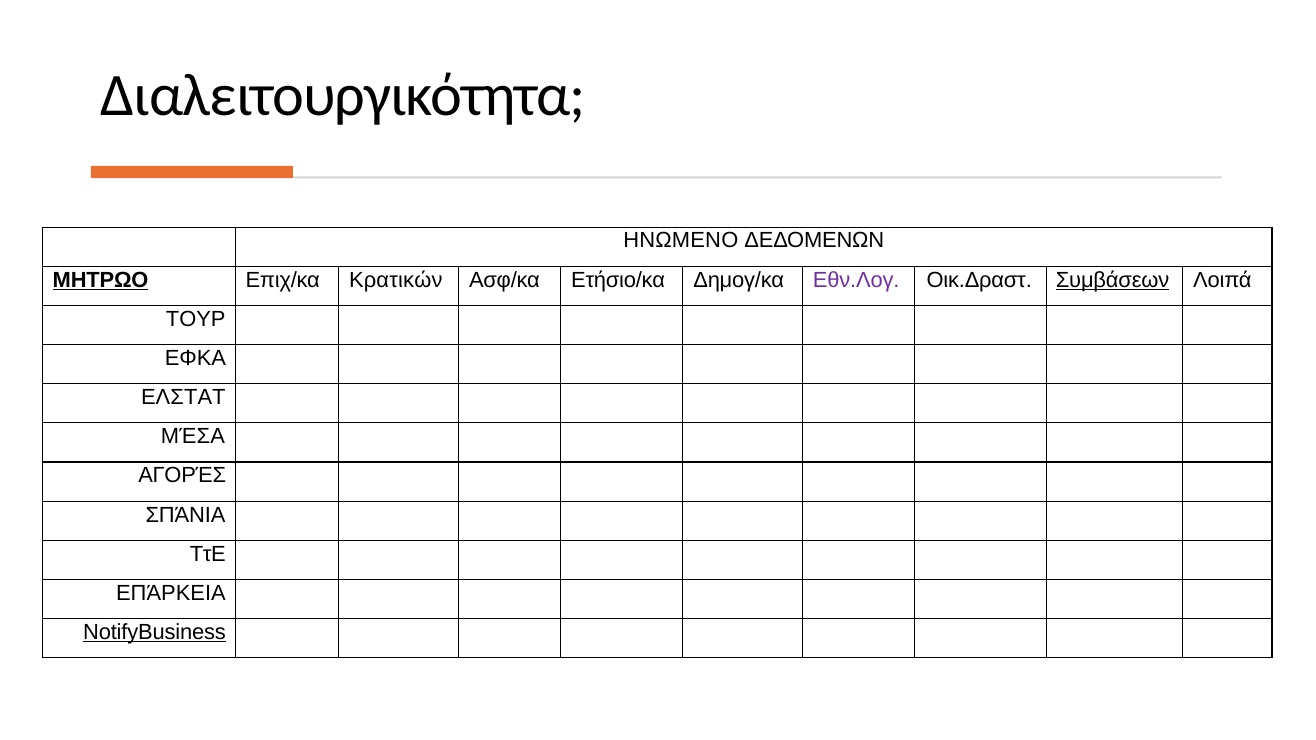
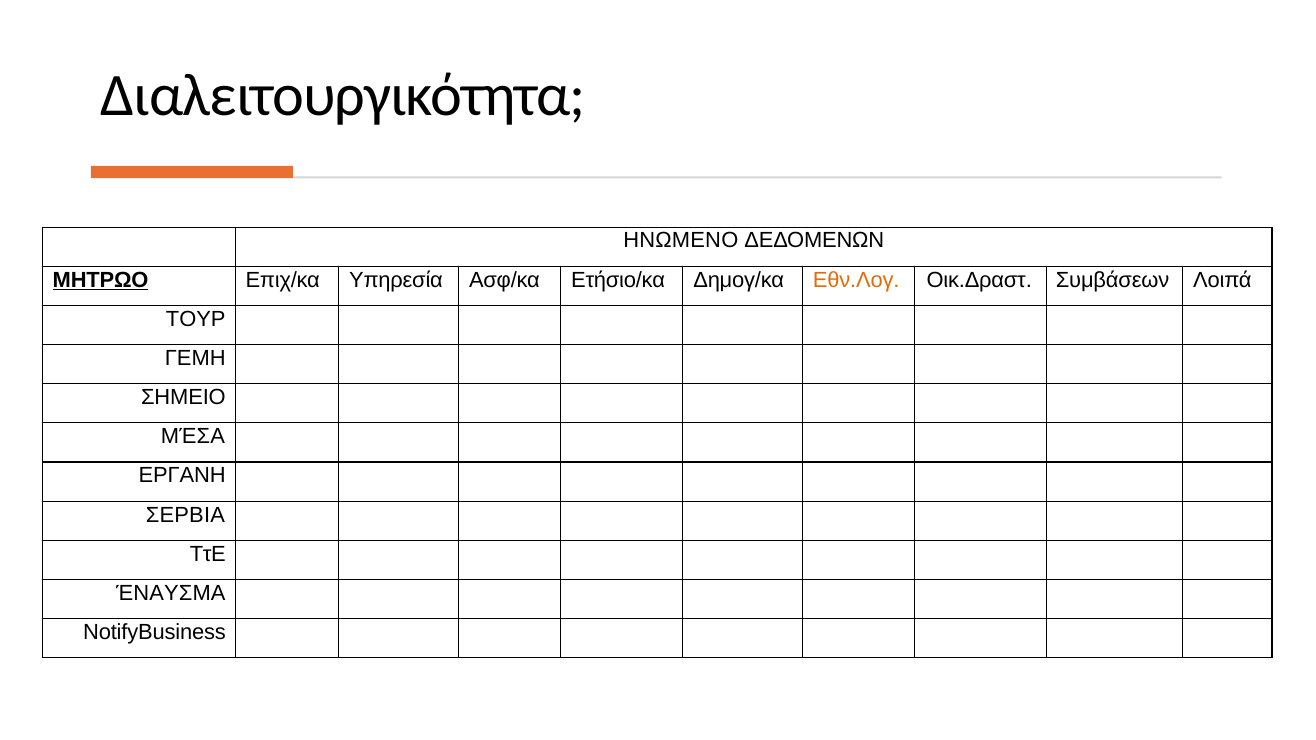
Κρατικών: Κρατικών -> Υπηρεσία
Εθν.Λογ colour: purple -> orange
Συμβάσεων underline: present -> none
ΕΦΚΑ: ΕΦΚΑ -> ΓΕΜΗ
ΕΛΣΤΑΤ: ΕΛΣΤΑΤ -> ΣΗΜΕΙΟ
ΑΓΟΡΈΣ: ΑΓΟΡΈΣ -> ΕΡΓΑΝΗ
ΣΠΆΝΙΑ: ΣΠΆΝΙΑ -> ΣΕΡΒΙΑ
ΕΠΆΡΚΕΙΑ: ΕΠΆΡΚΕΙΑ -> ΈΝΑΥΣΜΑ
NotifyBusiness underline: present -> none
